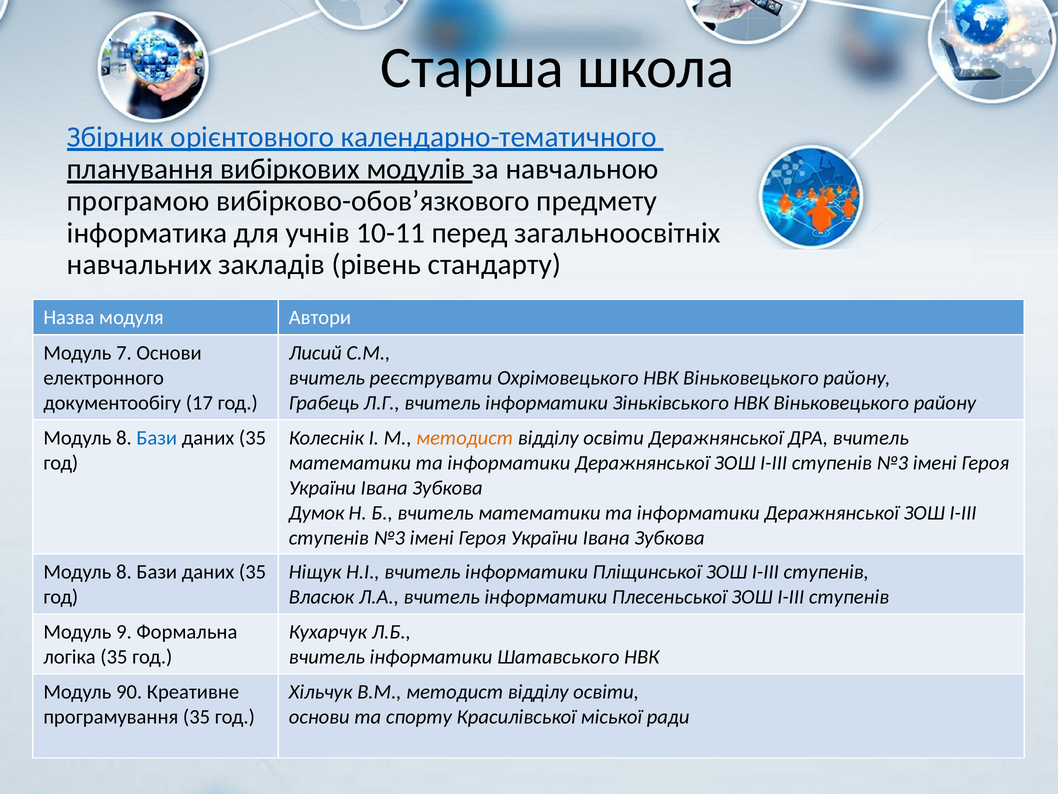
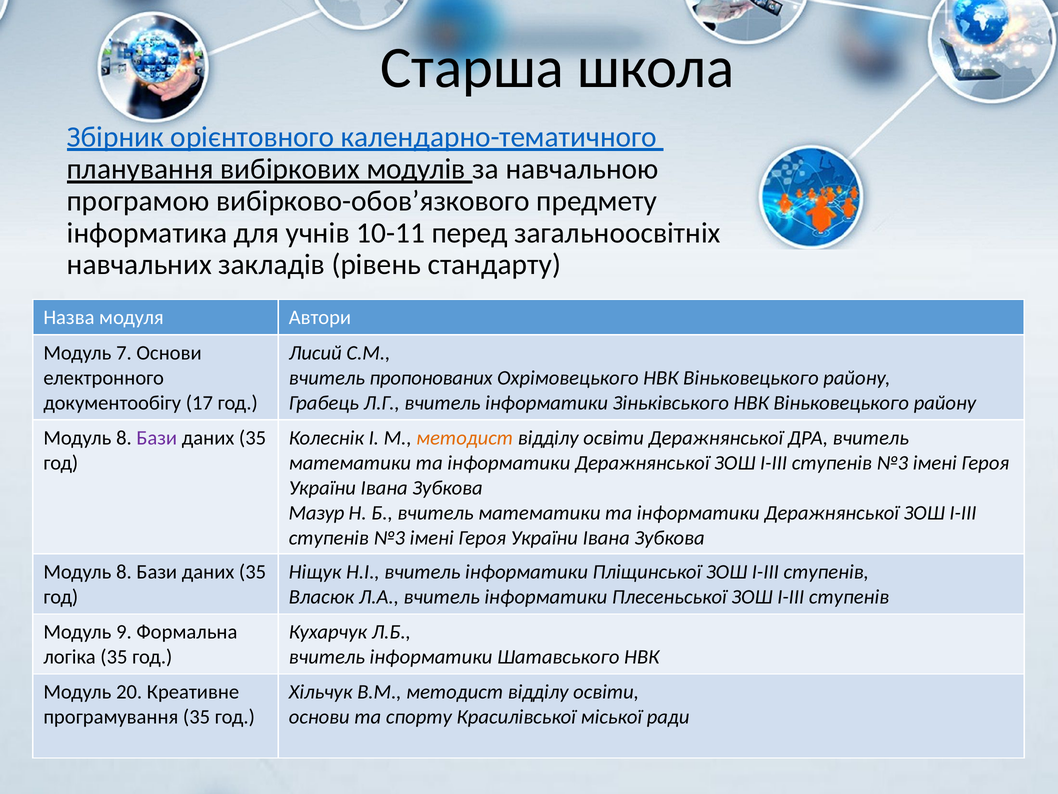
реєструвати: реєструвати -> пропонованих
Бази at (157, 437) colour: blue -> purple
Думок: Думок -> Мазур
90: 90 -> 20
